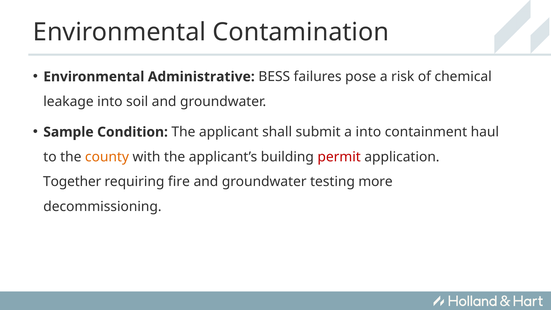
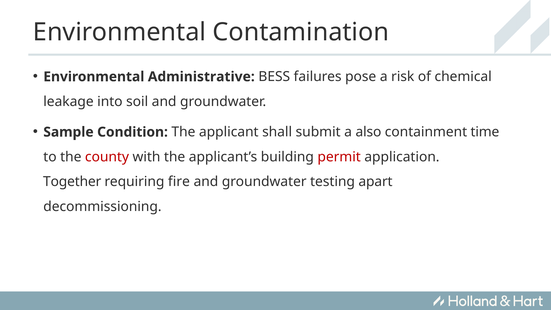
a into: into -> also
haul: haul -> time
county colour: orange -> red
more: more -> apart
